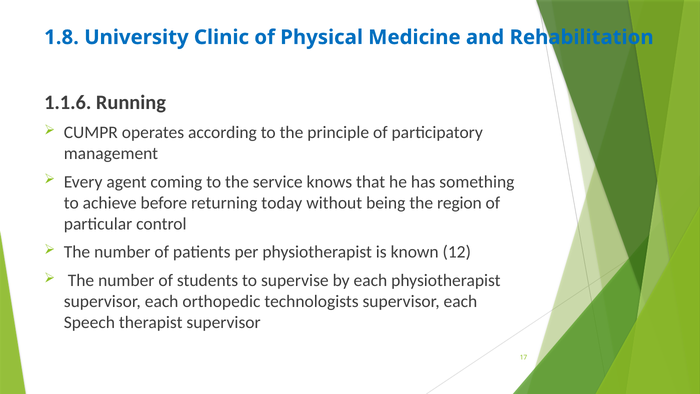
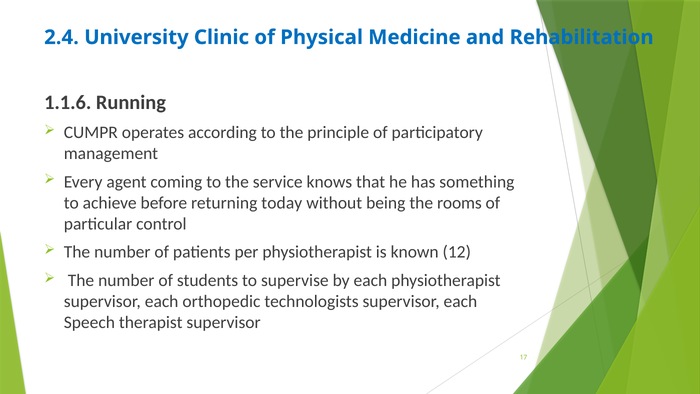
1.8: 1.8 -> 2.4
region: region -> rooms
